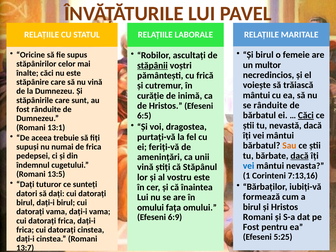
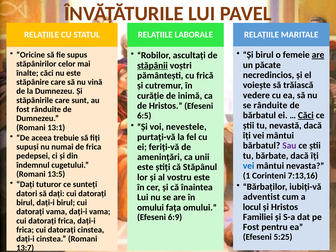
are at (318, 55) underline: none -> present
multor: multor -> păcate
mântui at (256, 95): mântui -> vedere
dragostea: dragostea -> nevestele
Sau colour: orange -> purple
dacă at (300, 156) underline: present -> none
vină at (145, 167): vină -> este
formează: formează -> adventist
birul at (252, 207): birul -> locul
Romani at (258, 217): Romani -> Familiei
